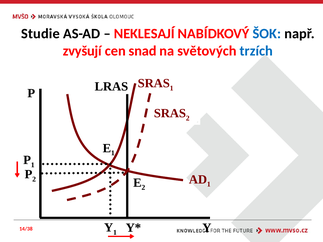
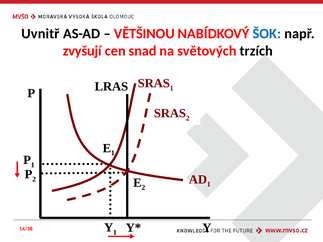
Studie: Studie -> Uvnitř
NEKLESAJÍ: NEKLESAJÍ -> VĚTŠINOU
trzích colour: blue -> black
